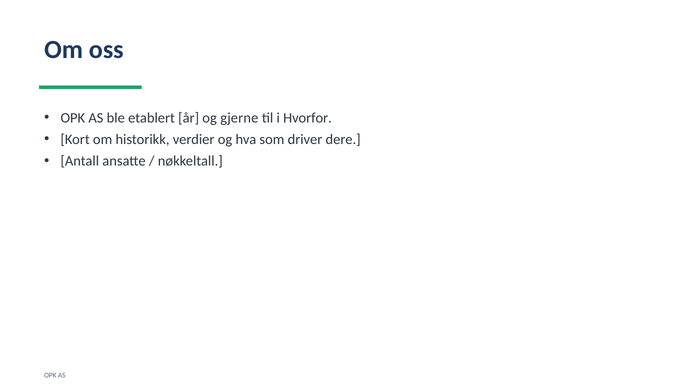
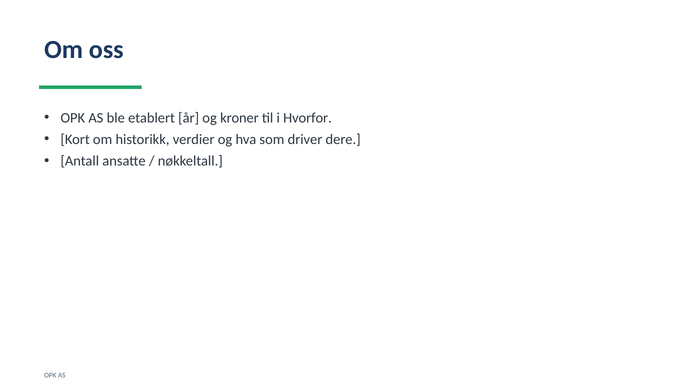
gjerne: gjerne -> kroner
